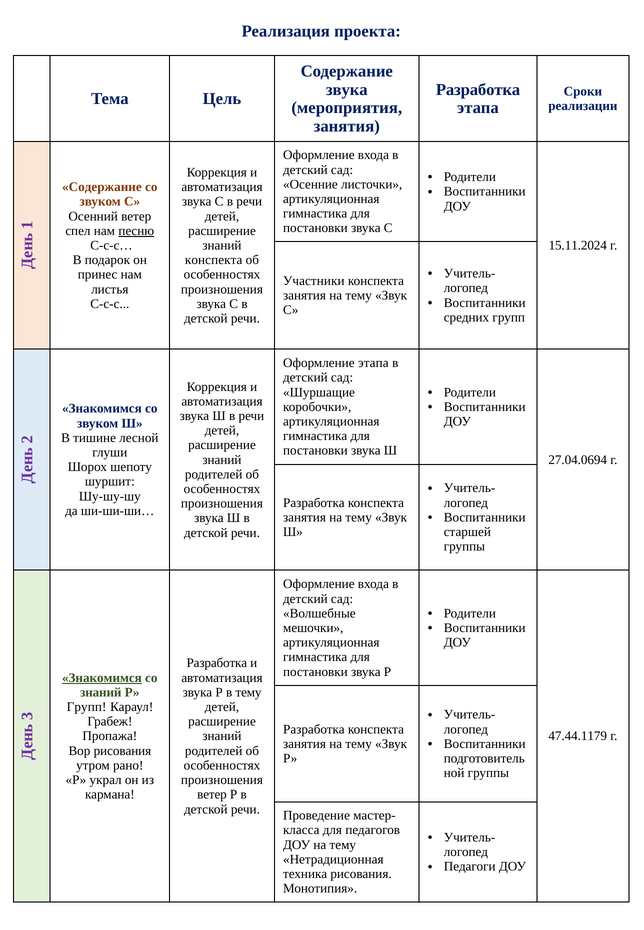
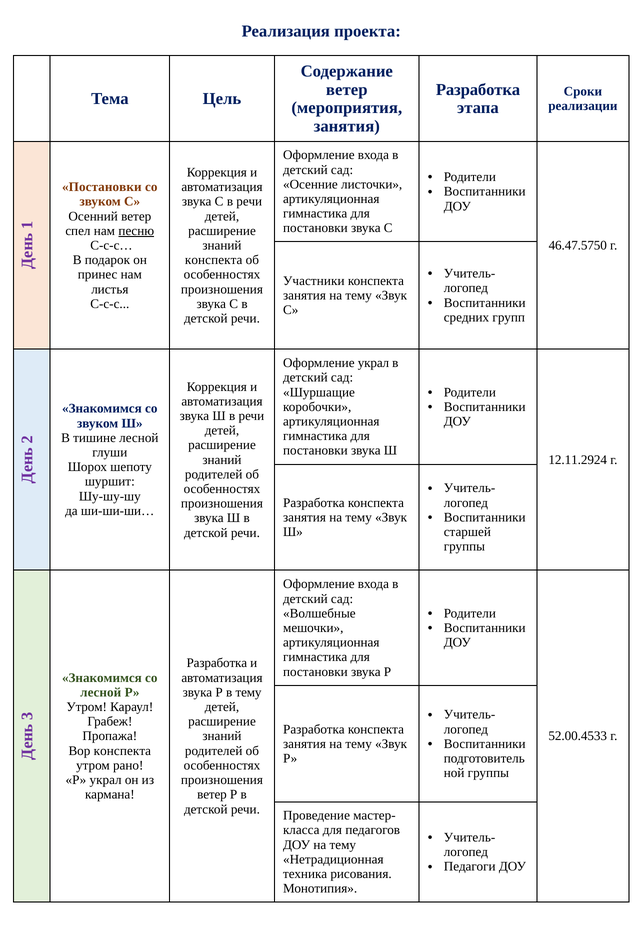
звука at (347, 90): звука -> ветер
Содержание at (102, 187): Содержание -> Постановки
15.11.2024: 15.11.2024 -> 46.47.5750
Оформление этапа: этапа -> украл
27.04.0694: 27.04.0694 -> 12.11.2924
Знакомимся at (102, 678) underline: present -> none
знаний at (101, 693): знаний -> лесной
Групп at (87, 707): Групп -> Утром
47.44.1179: 47.44.1179 -> 52.00.4533
Вор рисования: рисования -> конспекта
